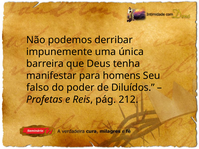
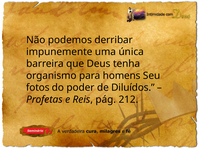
manifestar: manifestar -> organismo
falso: falso -> fotos
